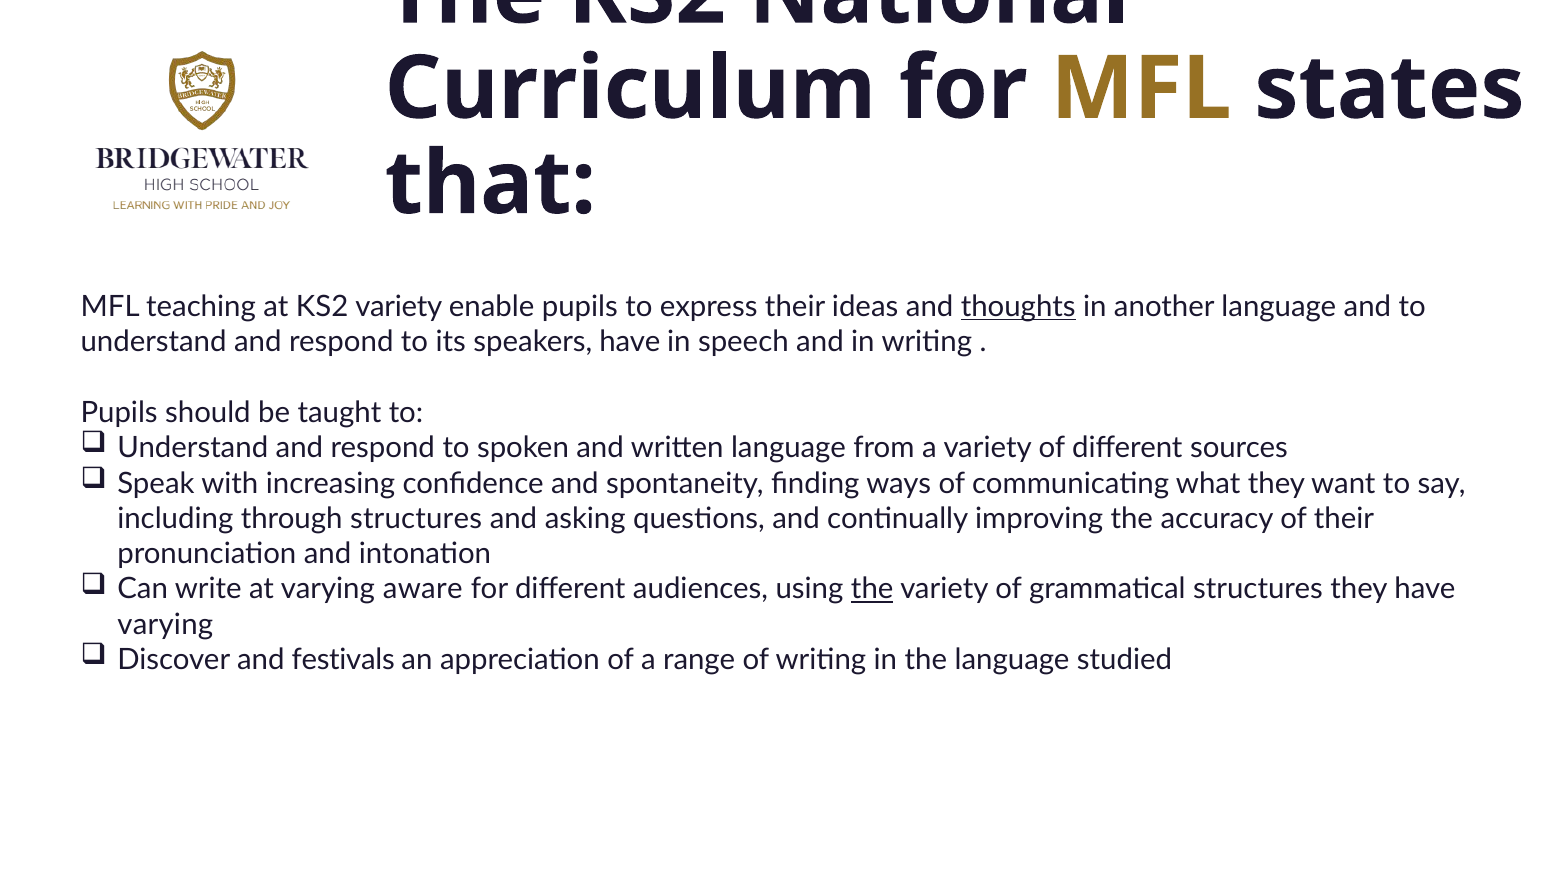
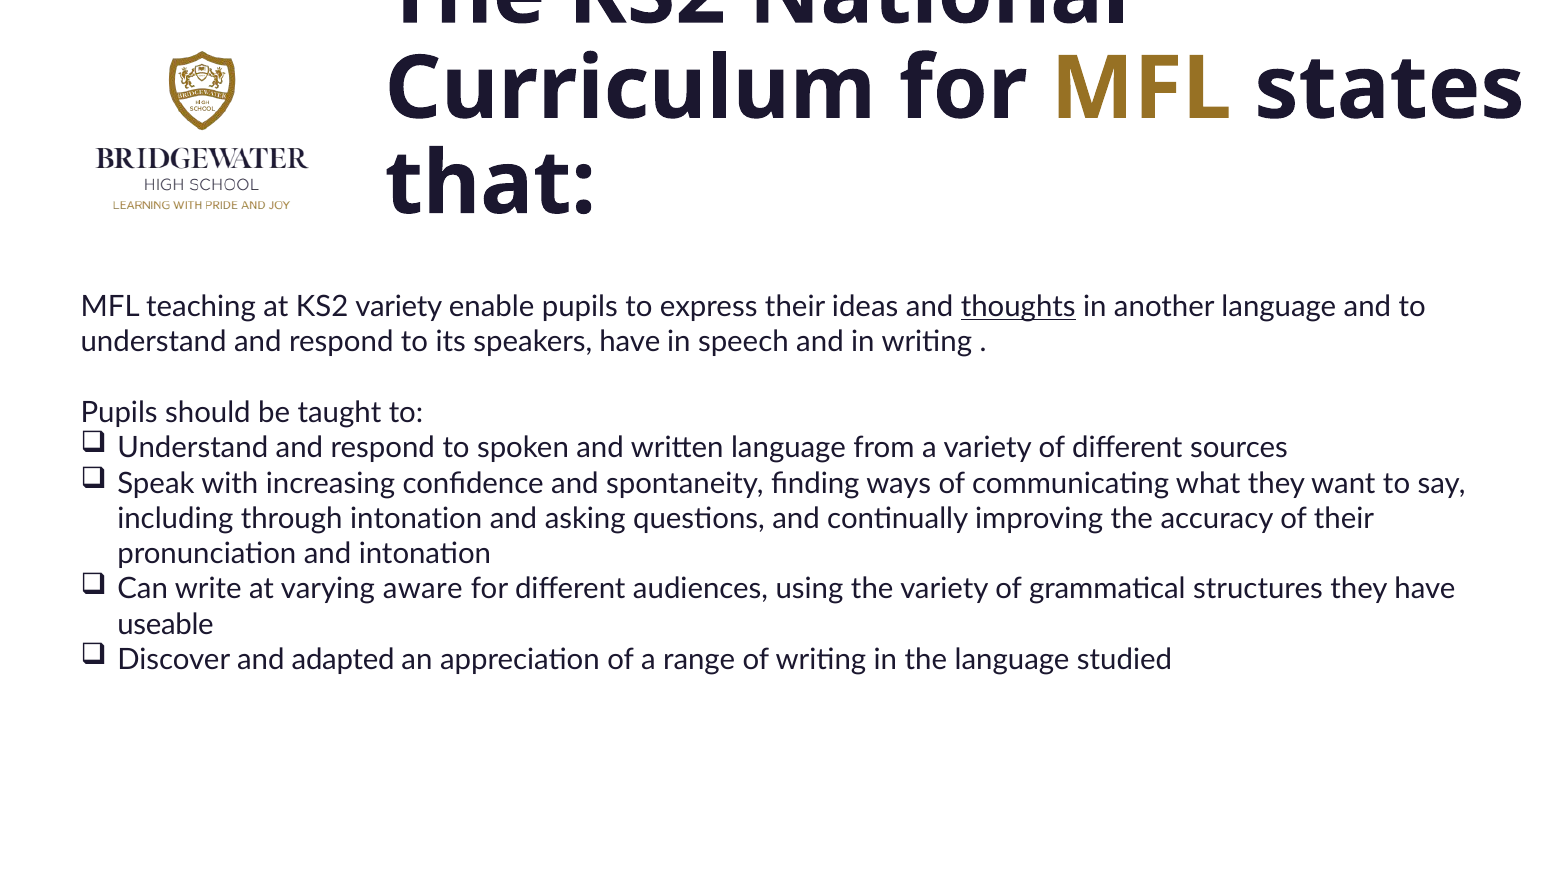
through structures: structures -> intonation
the at (872, 589) underline: present -> none
varying at (165, 624): varying -> useable
festivals: festivals -> adapted
